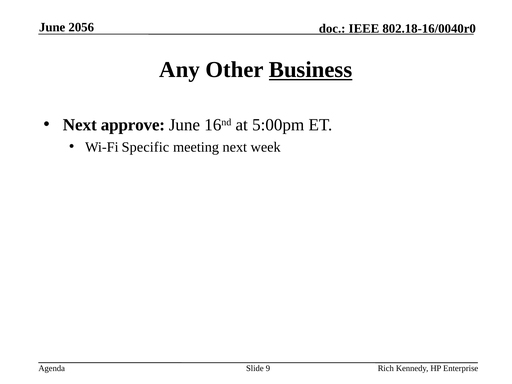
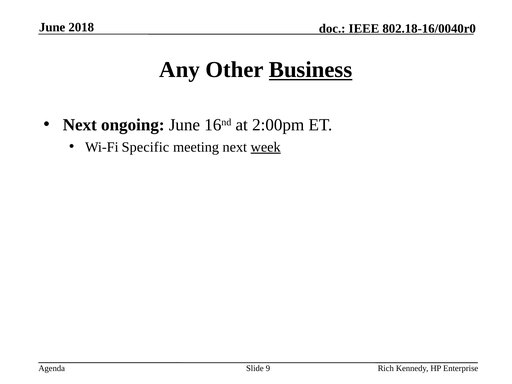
2056: 2056 -> 2018
approve: approve -> ongoing
5:00pm: 5:00pm -> 2:00pm
week underline: none -> present
